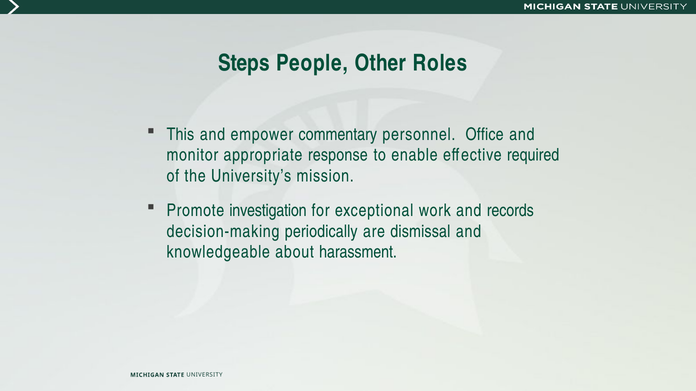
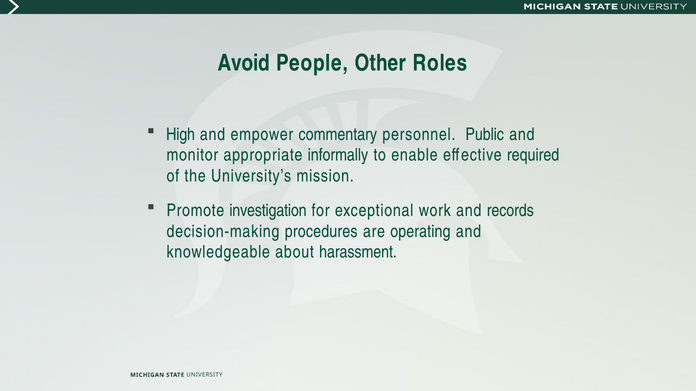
Steps: Steps -> Avoid
This: This -> High
Office: Office -> Public
response: response -> informally
periodically: periodically -> procedures
dismissal: dismissal -> operating
